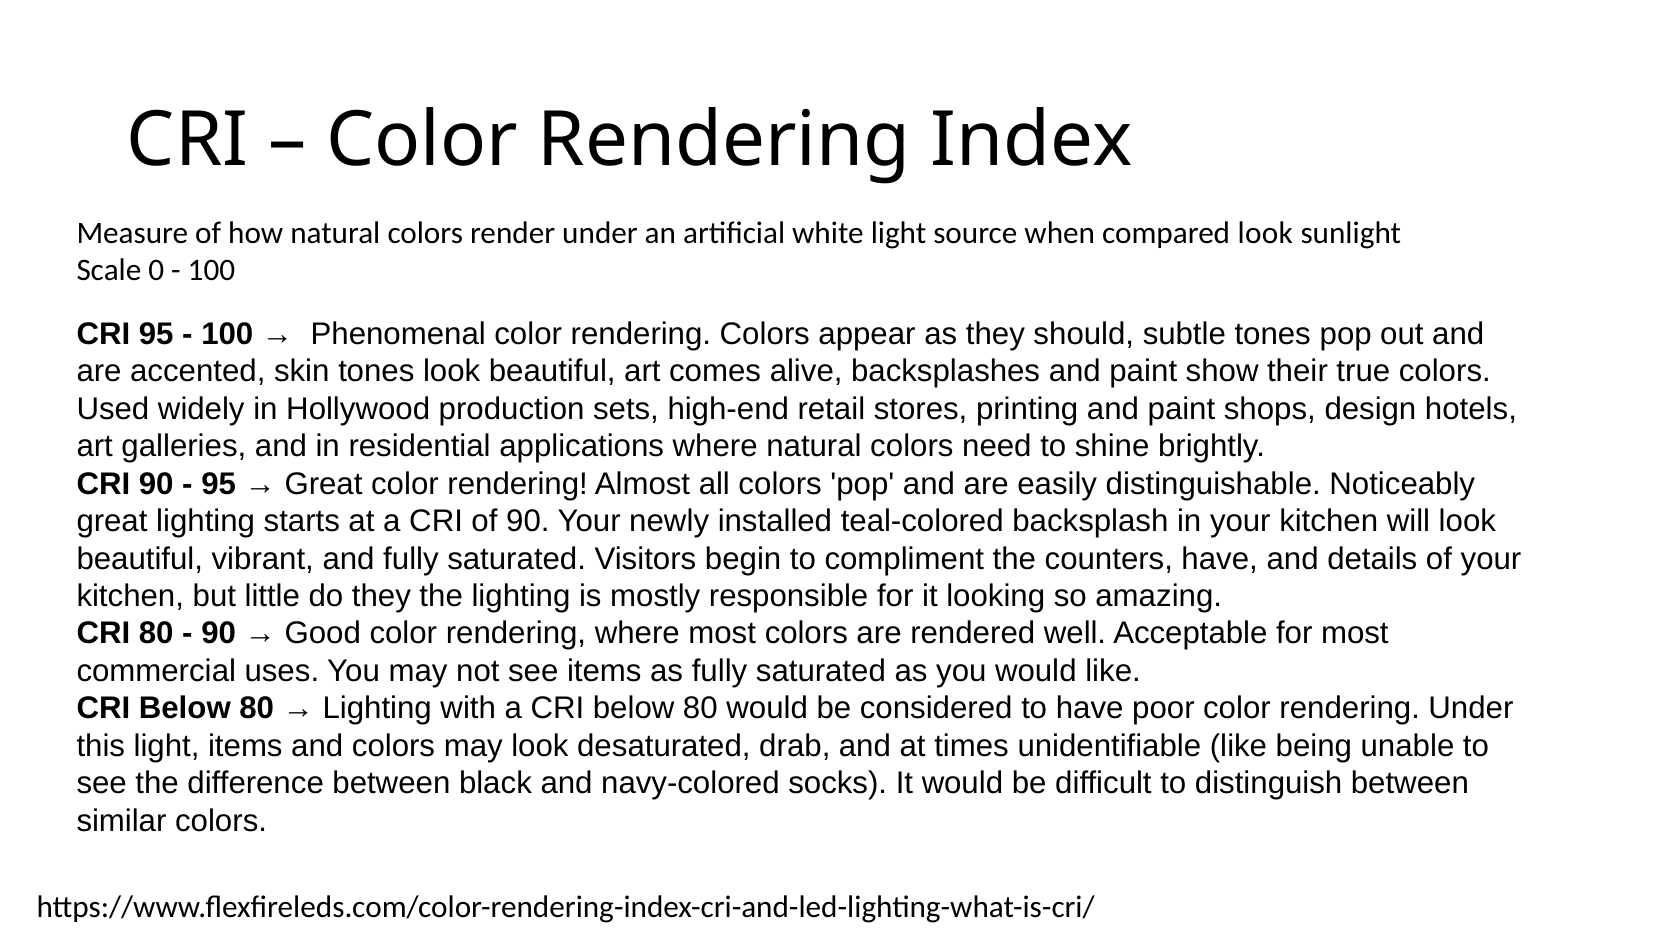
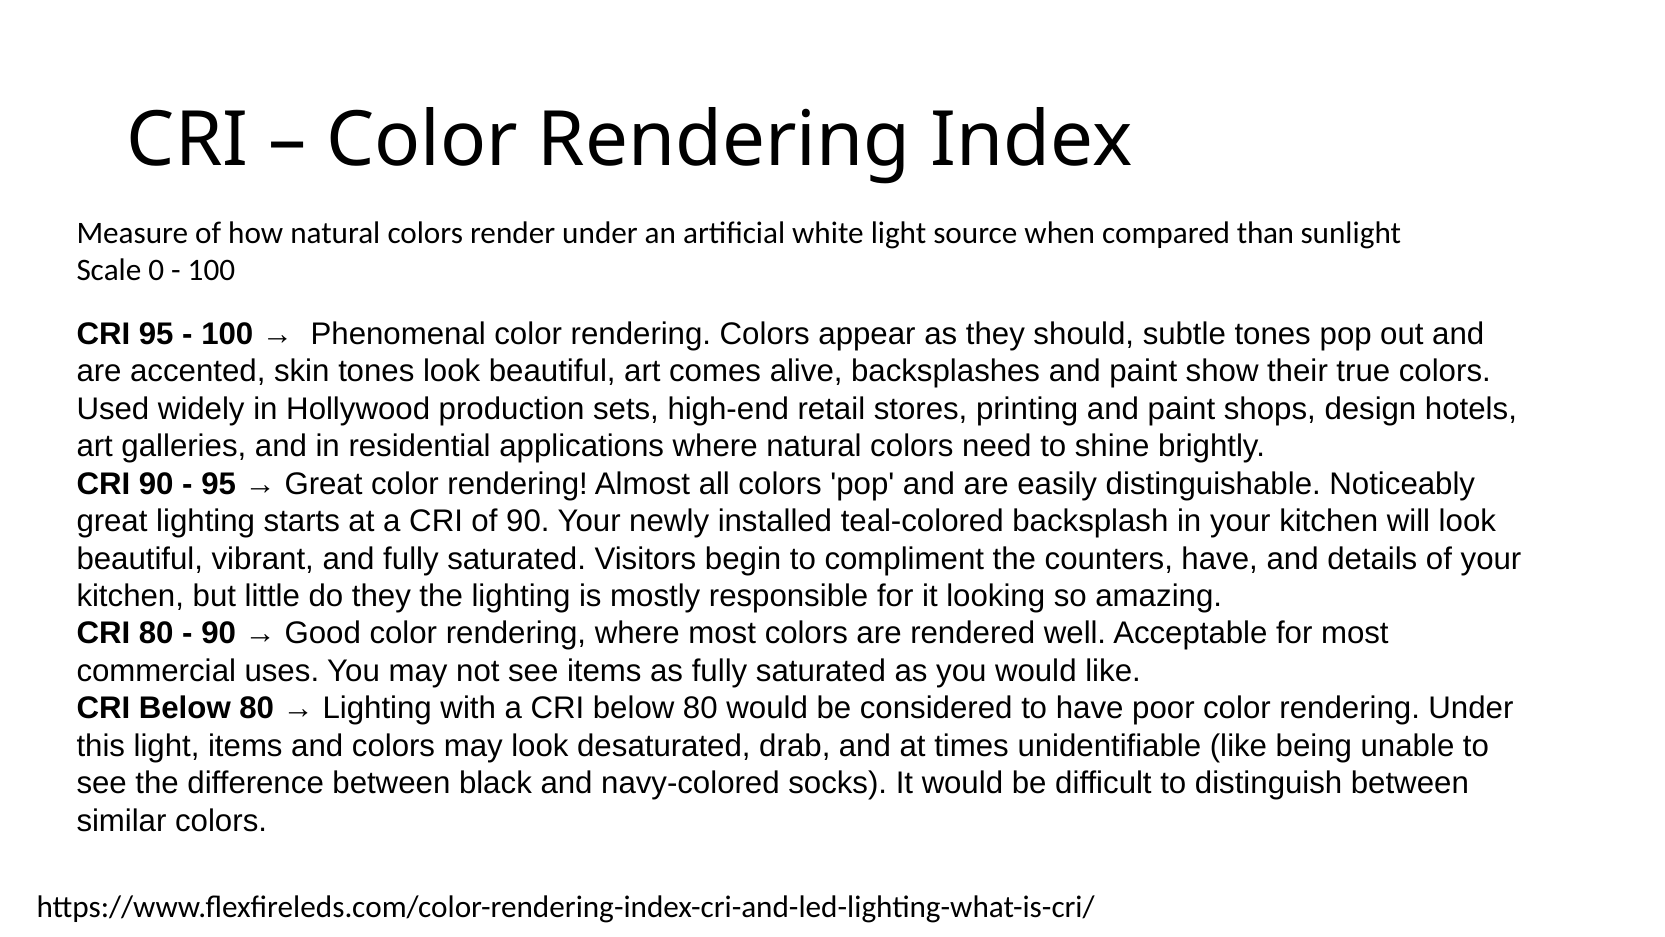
compared look: look -> than
